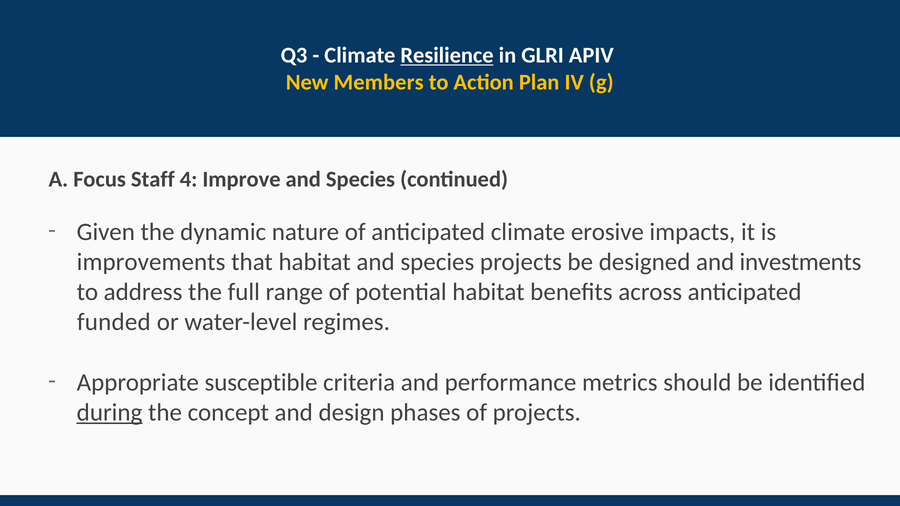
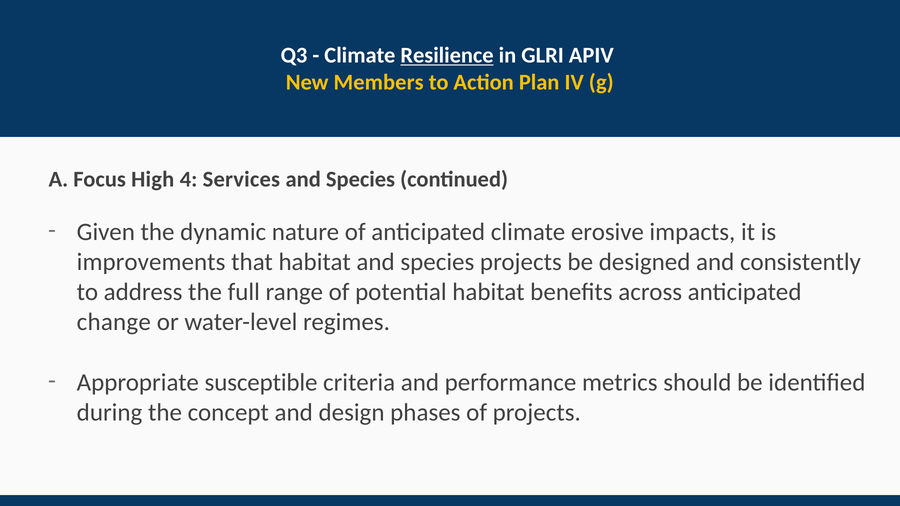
Staff: Staff -> High
Improve: Improve -> Services
investments: investments -> consistently
funded: funded -> change
during underline: present -> none
